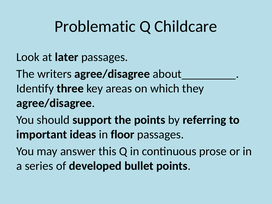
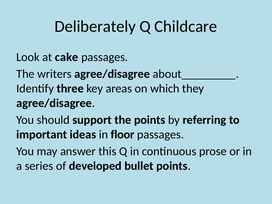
Problematic: Problematic -> Deliberately
later: later -> cake
